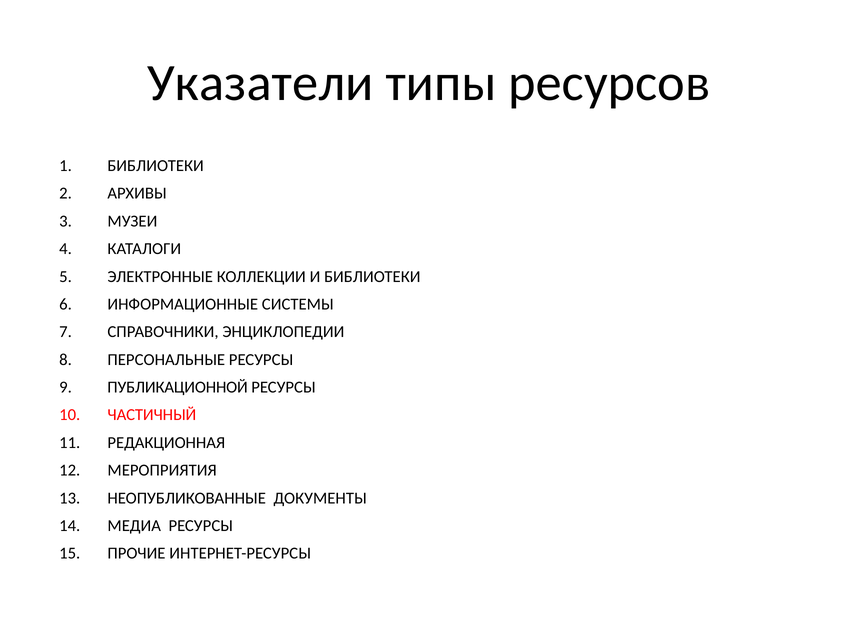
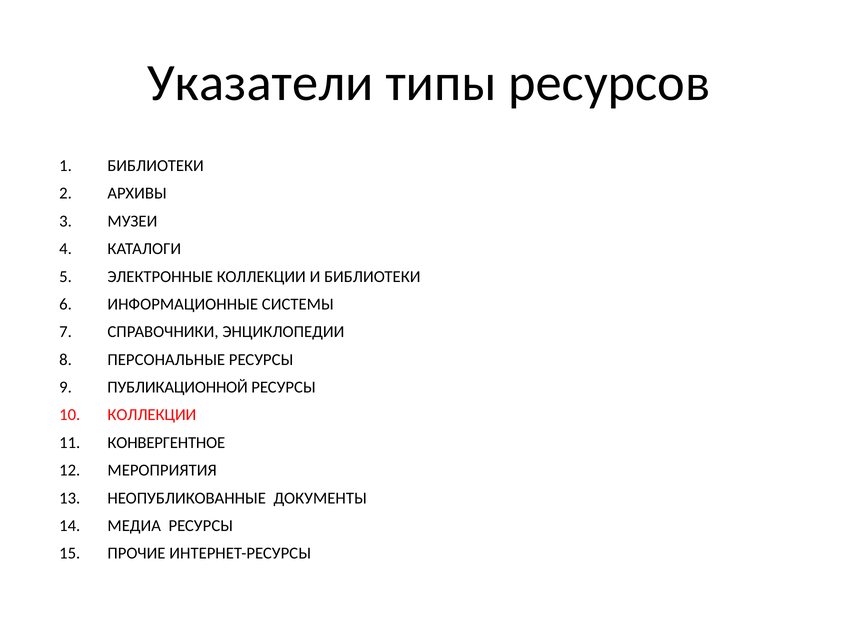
ЧАСТИЧНЫЙ at (152, 415): ЧАСТИЧНЫЙ -> КОЛЛЕКЦИИ
РЕДАКЦИОННАЯ: РЕДАКЦИОННАЯ -> КОНВЕРГЕНТНОЕ
